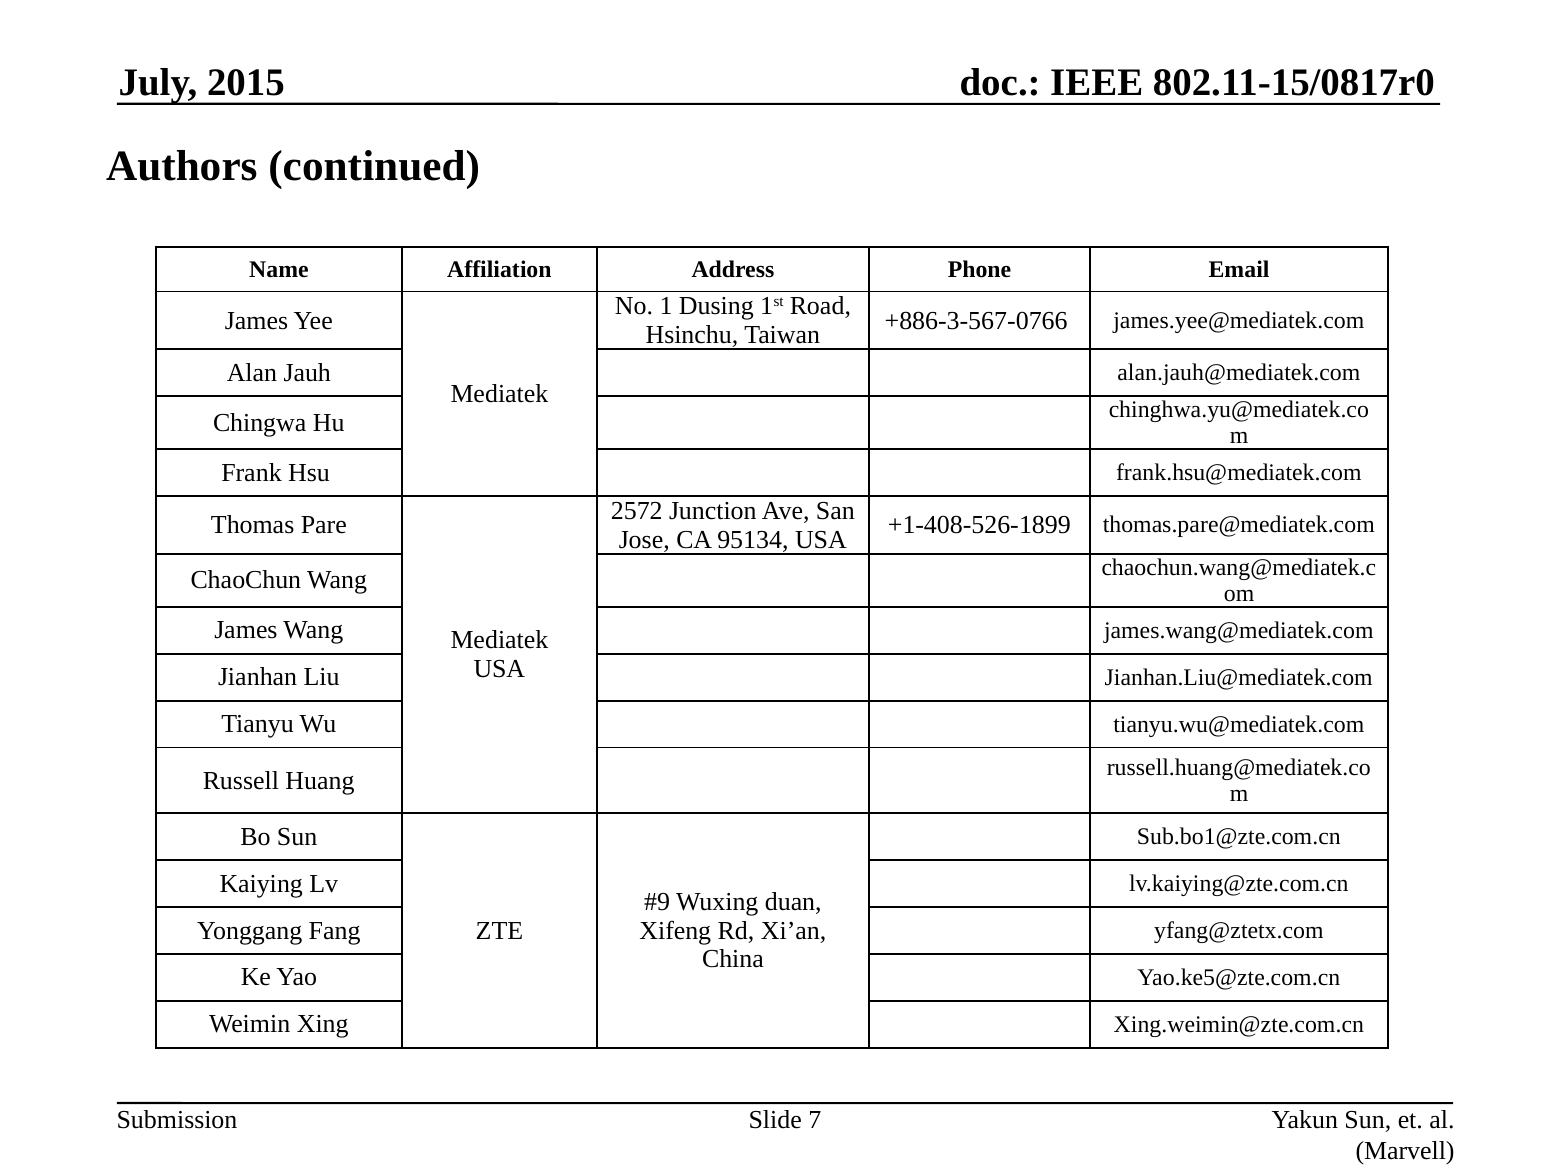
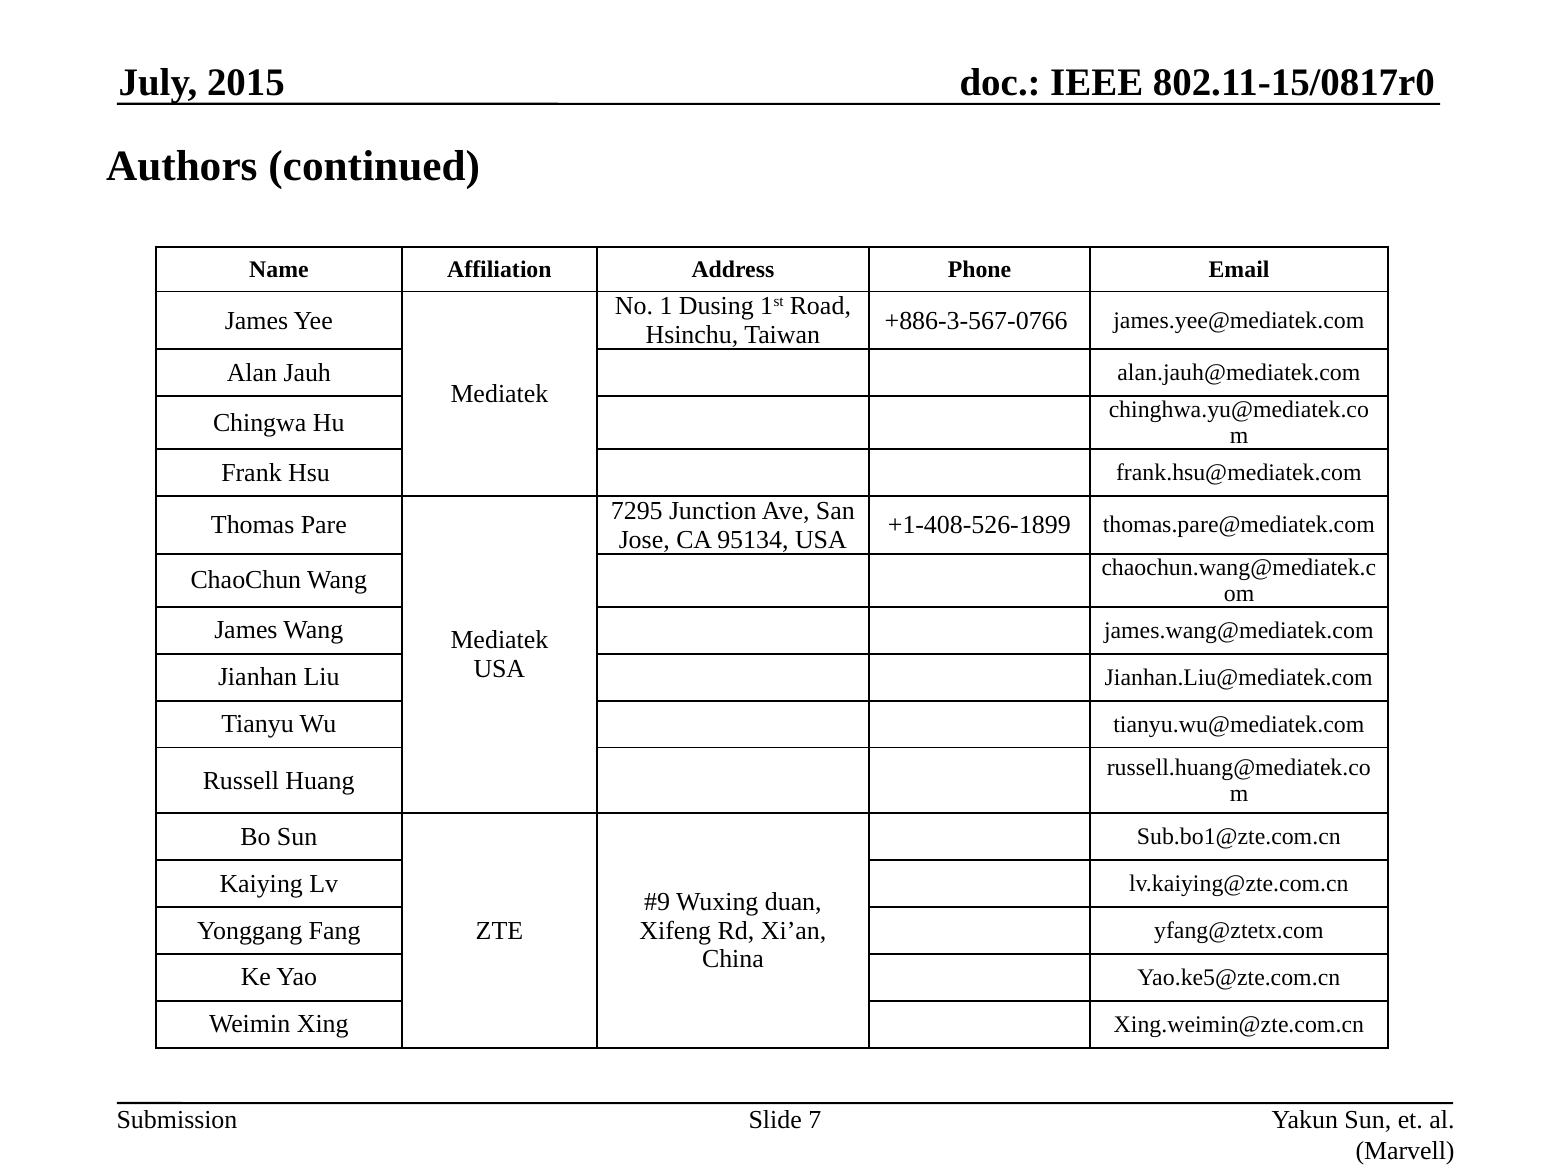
2572: 2572 -> 7295
